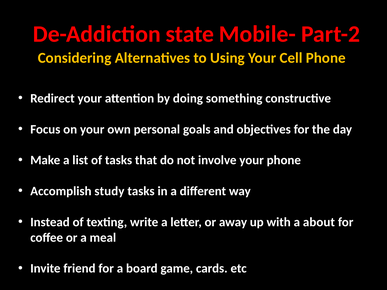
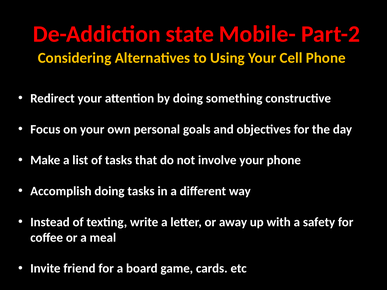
Accomplish study: study -> doing
about: about -> safety
